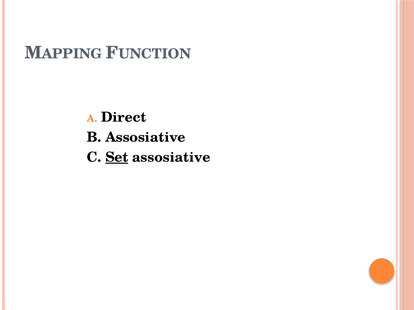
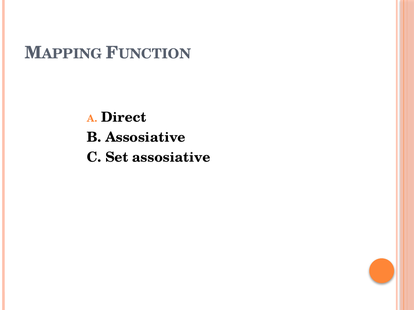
Set underline: present -> none
